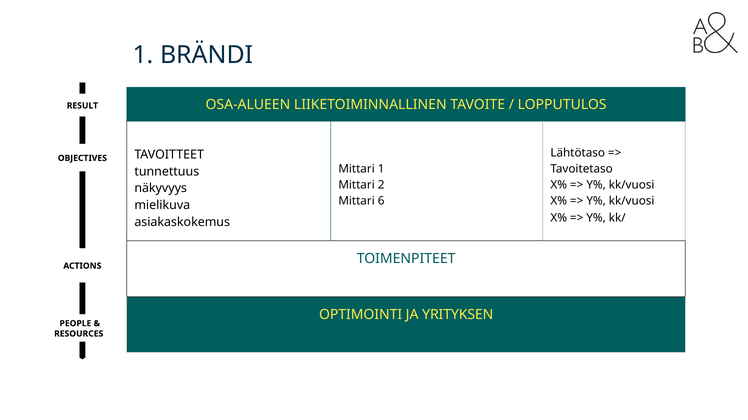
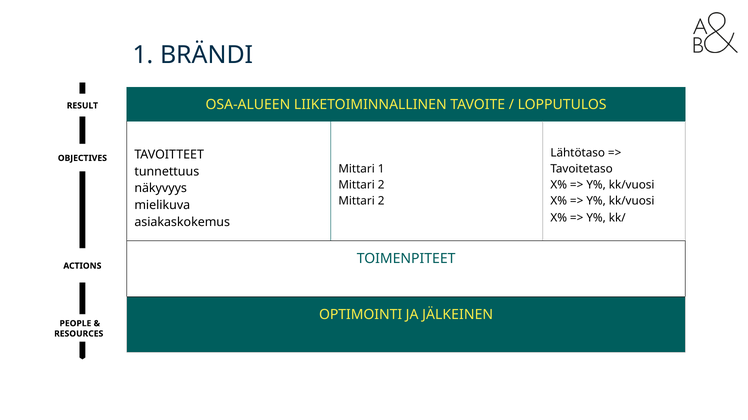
6 at (381, 201): 6 -> 2
YRITYKSEN: YRITYKSEN -> JÄLKEINEN
